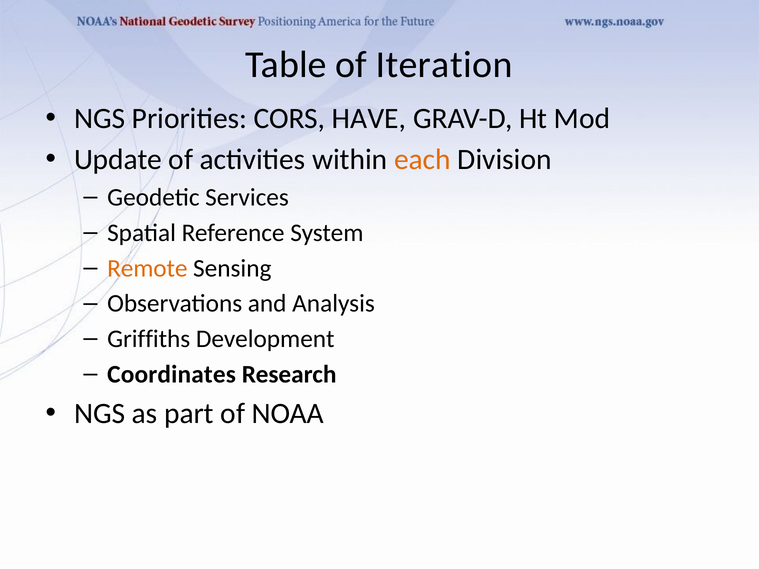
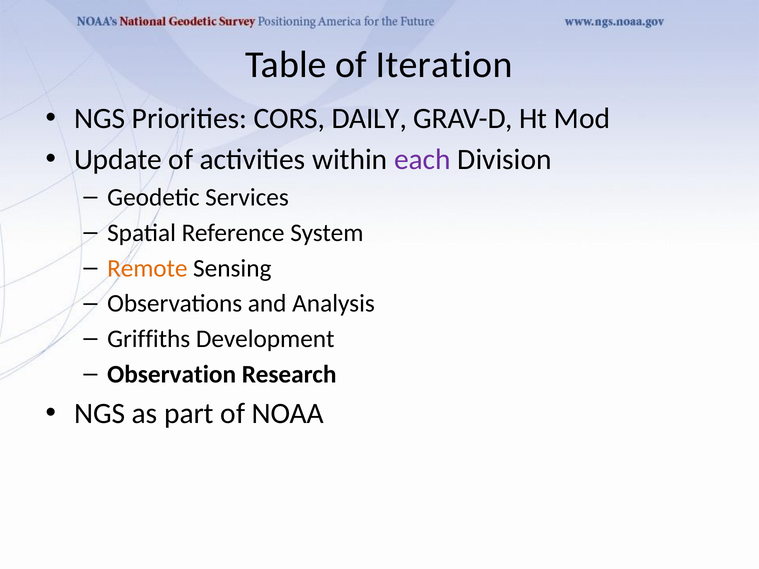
HAVE: HAVE -> DAILY
each colour: orange -> purple
Coordinates: Coordinates -> Observation
